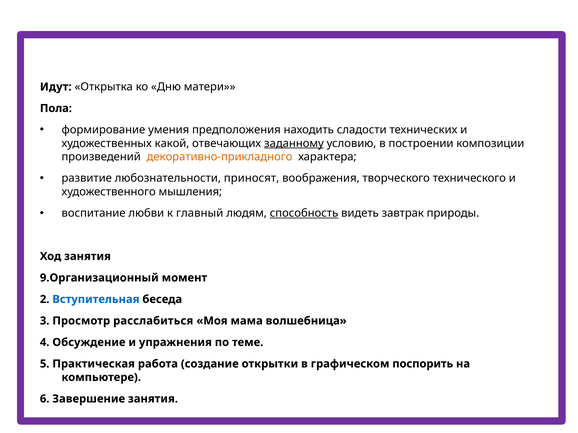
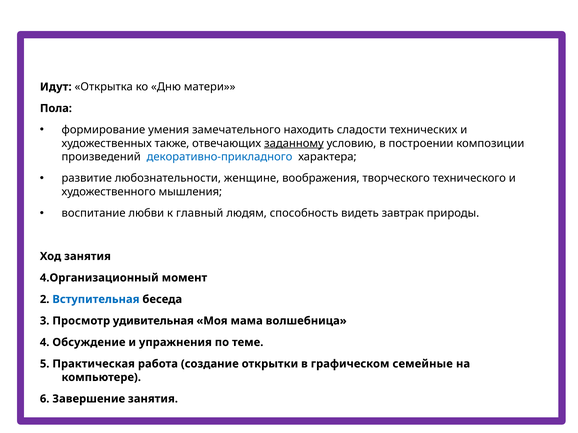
предположения: предположения -> замечательного
какой: какой -> также
декоративно-прикладного colour: orange -> blue
приносят: приносят -> женщине
способность underline: present -> none
9.Организационный: 9.Организационный -> 4.Организационный
расслабиться: расслабиться -> удивительная
поспорить: поспорить -> семейные
